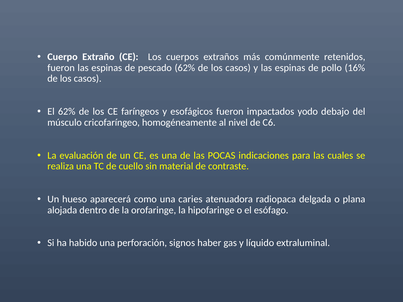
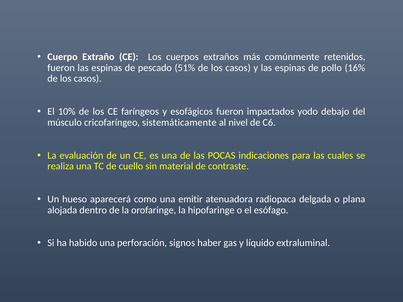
pescado 62%: 62% -> 51%
El 62%: 62% -> 10%
homogéneamente: homogéneamente -> sistemáticamente
caries: caries -> emitir
